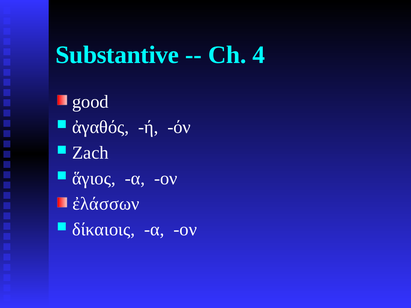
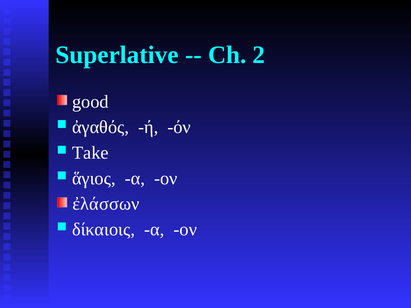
Substantive: Substantive -> Superlative
4: 4 -> 2
Zach: Zach -> Take
